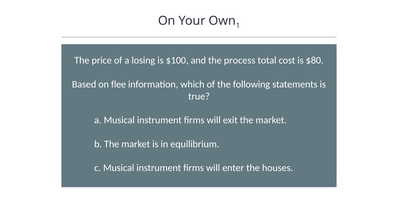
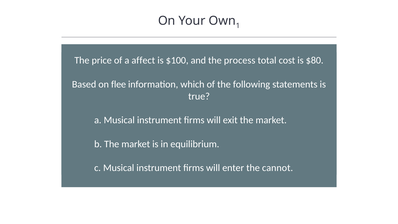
losing: losing -> affect
houses: houses -> cannot
